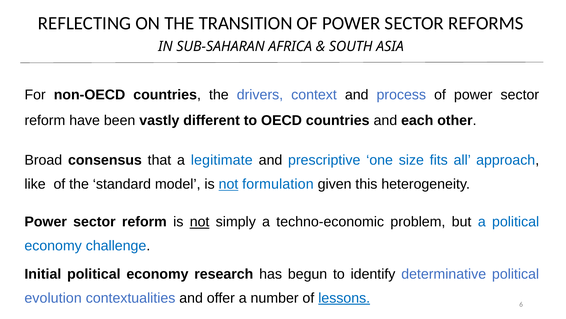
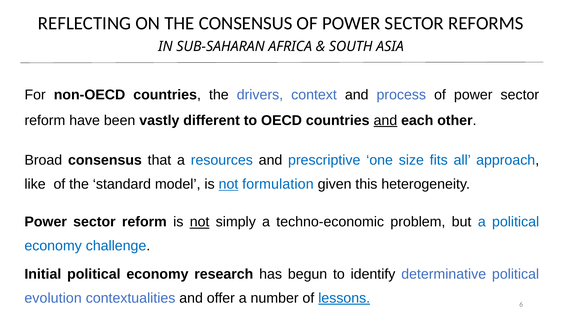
THE TRANSITION: TRANSITION -> CONSENSUS
and at (385, 120) underline: none -> present
legitimate: legitimate -> resources
